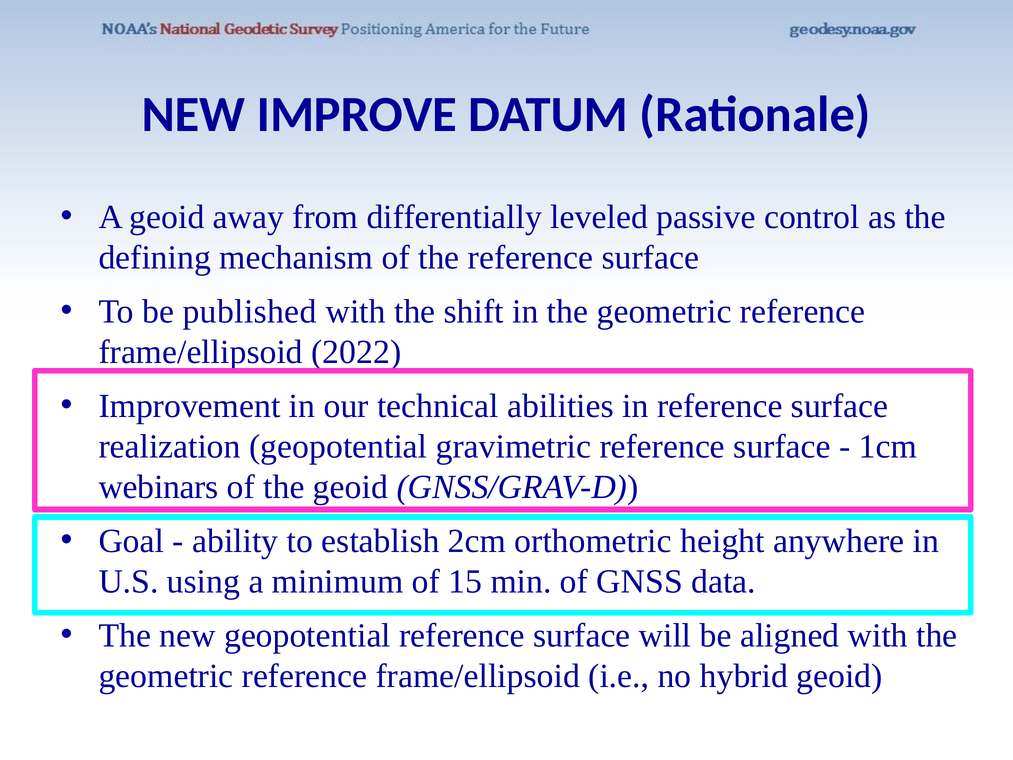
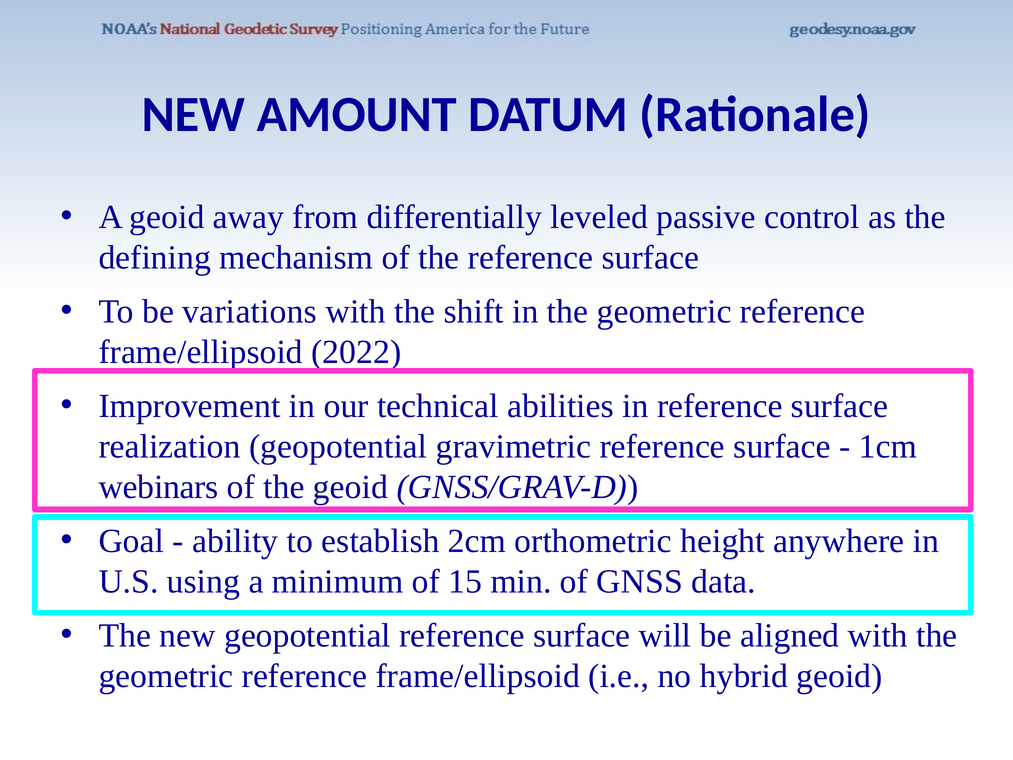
IMPROVE: IMPROVE -> AMOUNT
published: published -> variations
